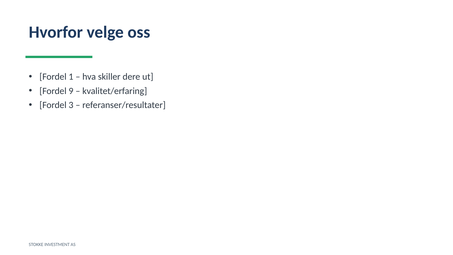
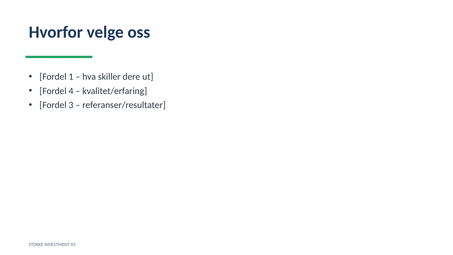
9: 9 -> 4
